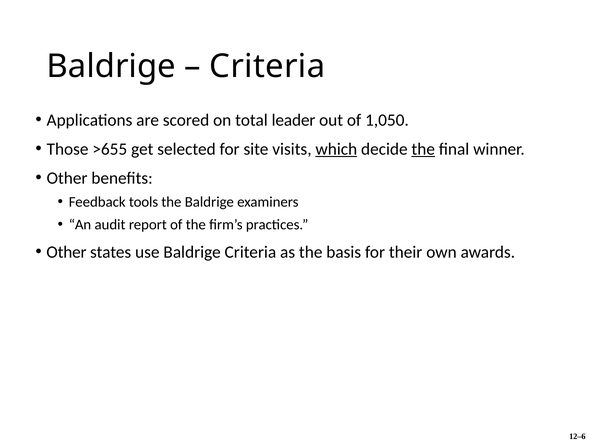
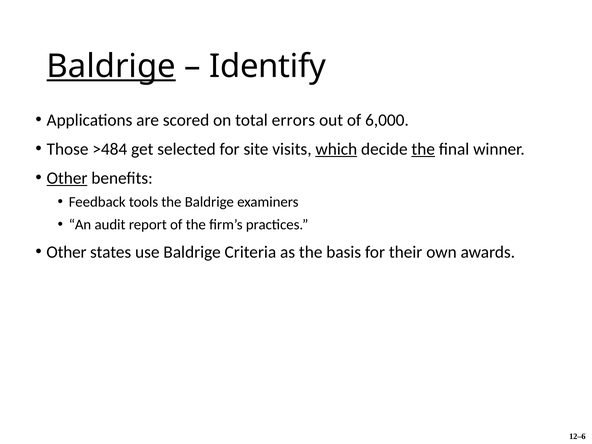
Baldrige at (111, 66) underline: none -> present
Criteria at (267, 66): Criteria -> Identify
leader: leader -> errors
1,050: 1,050 -> 6,000
>655: >655 -> >484
Other at (67, 178) underline: none -> present
